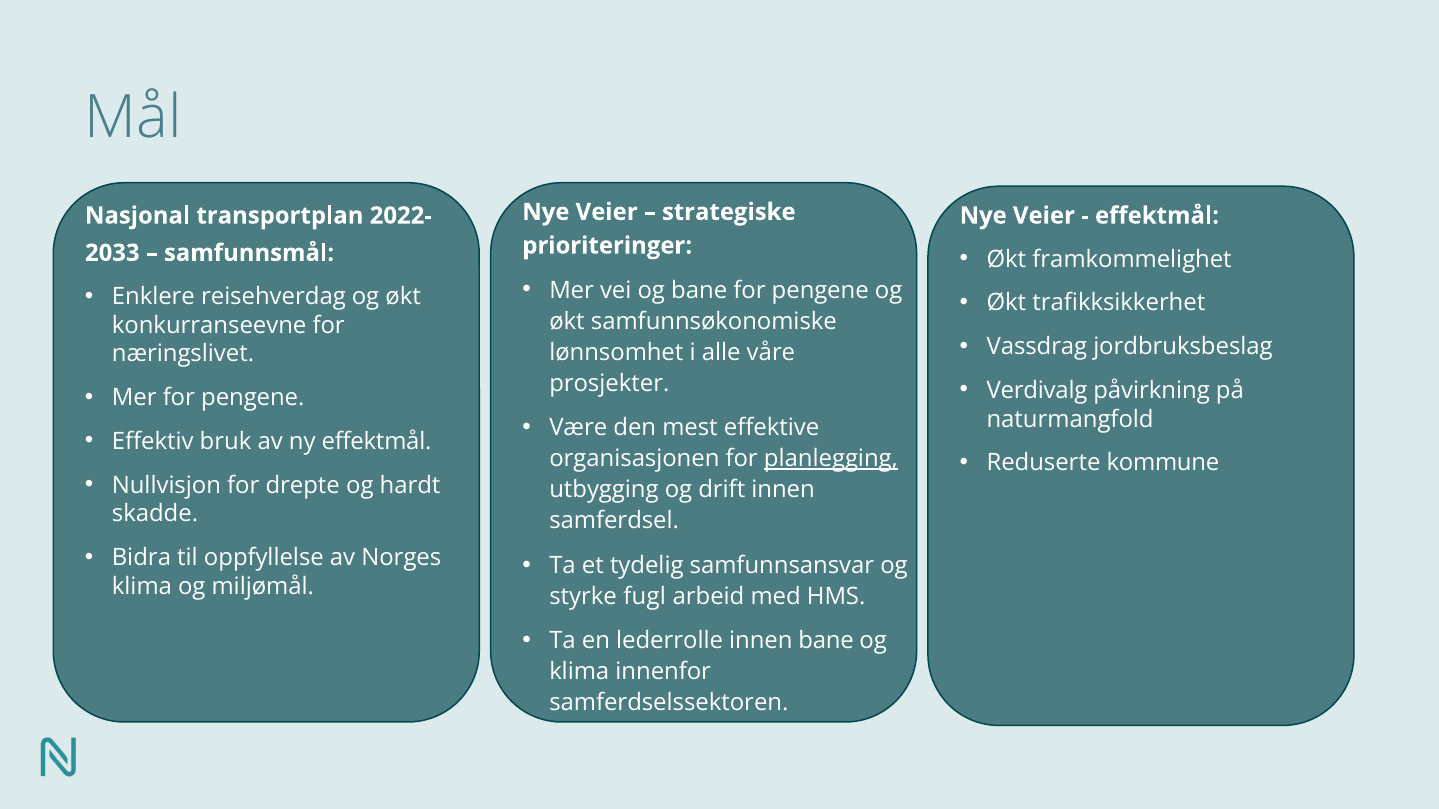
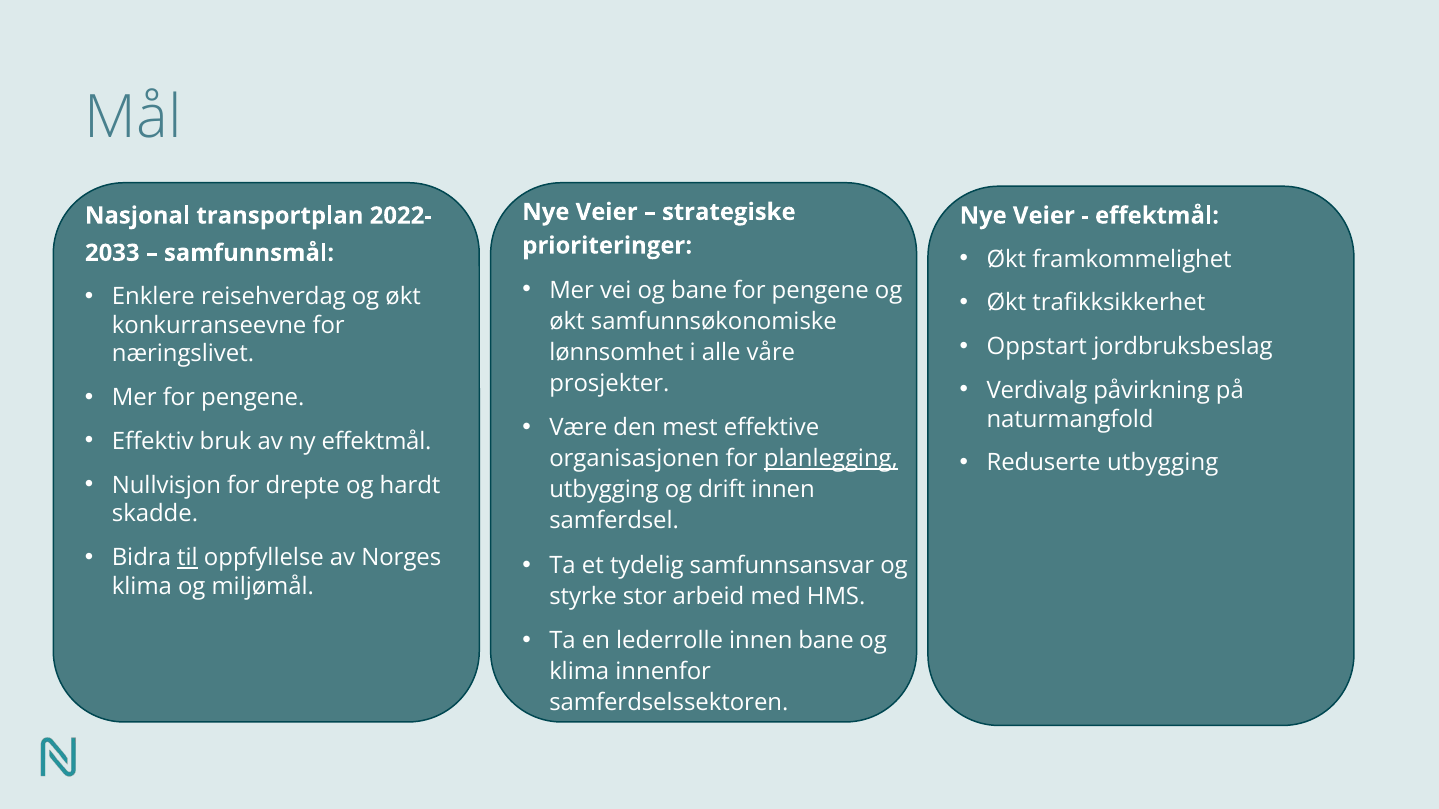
Vassdrag: Vassdrag -> Oppstart
Reduserte kommune: kommune -> utbygging
til underline: none -> present
fugl: fugl -> stor
